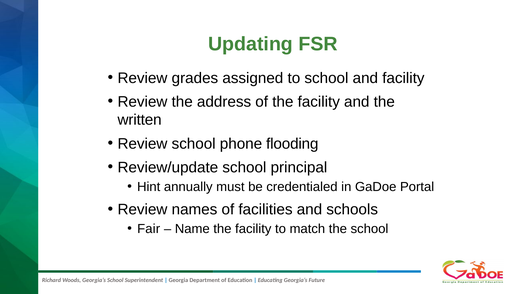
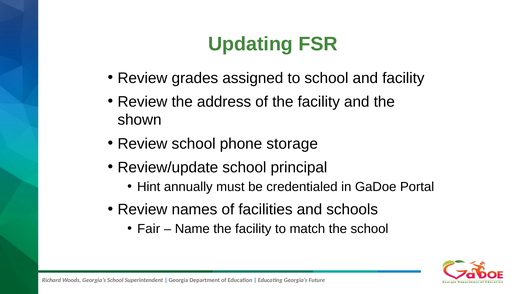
written: written -> shown
flooding: flooding -> storage
